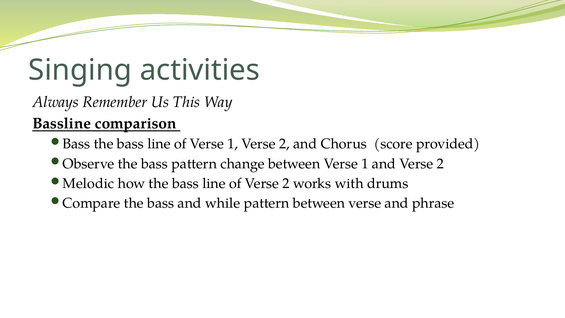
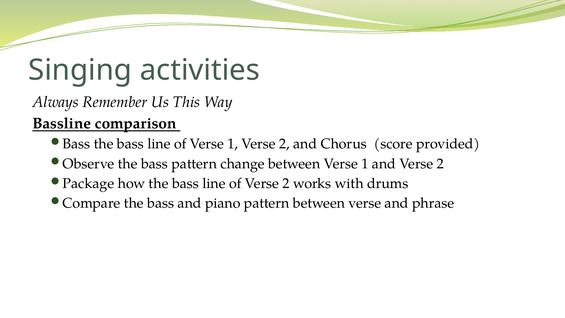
Melodic: Melodic -> Package
while: while -> piano
